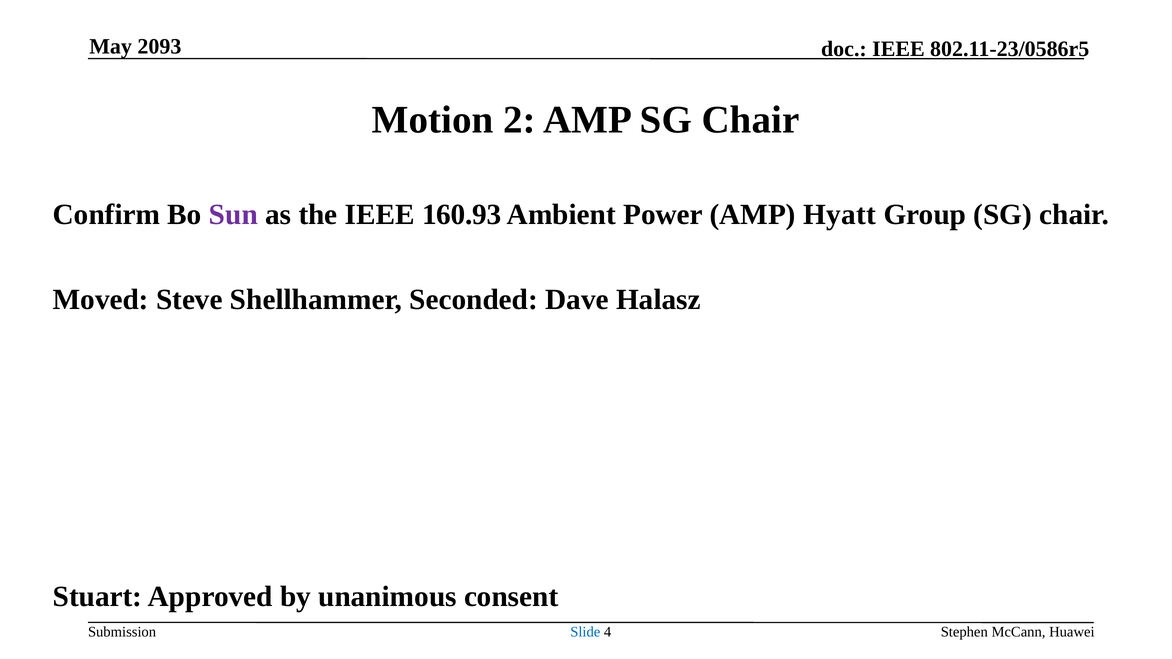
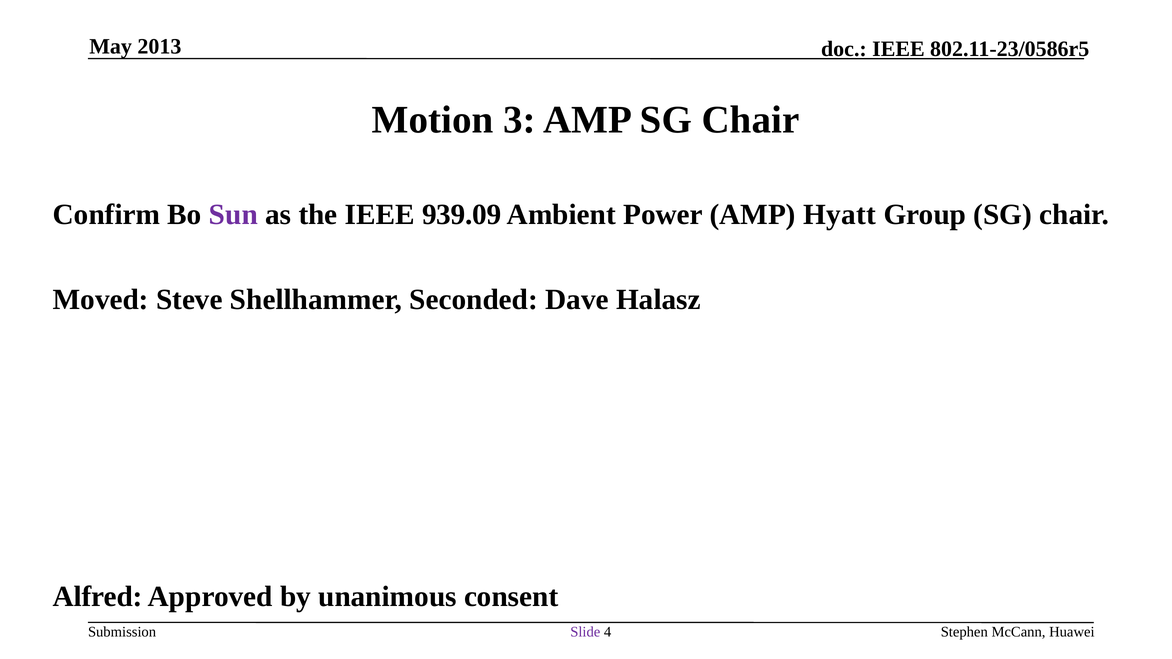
2093: 2093 -> 2013
2: 2 -> 3
160.93: 160.93 -> 939.09
Stuart: Stuart -> Alfred
Slide colour: blue -> purple
